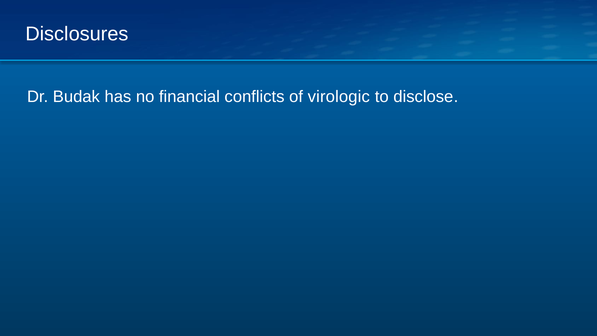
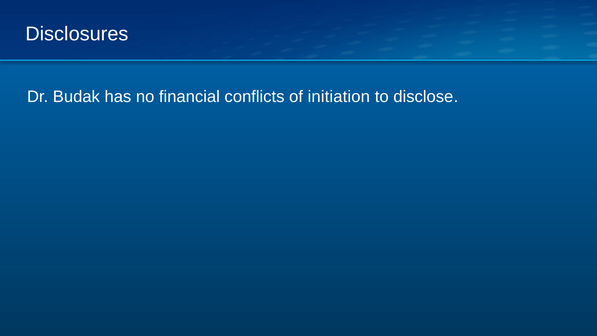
virologic: virologic -> initiation
